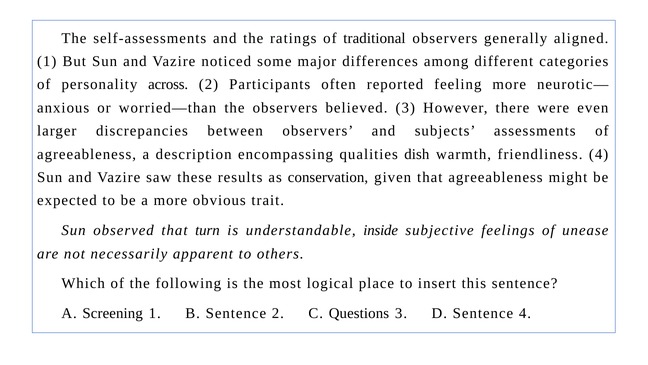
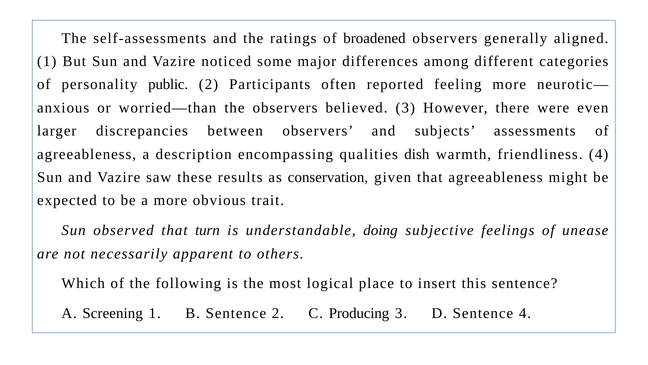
traditional: traditional -> broadened
across: across -> public
inside: inside -> doing
Questions: Questions -> Producing
